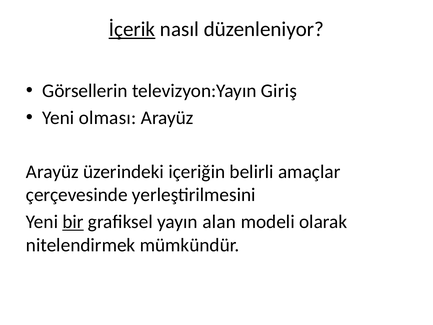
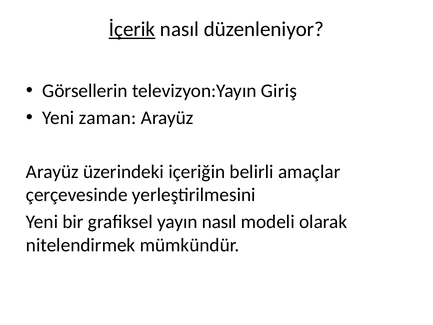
olması: olması -> zaman
bir underline: present -> none
yayın alan: alan -> nasıl
